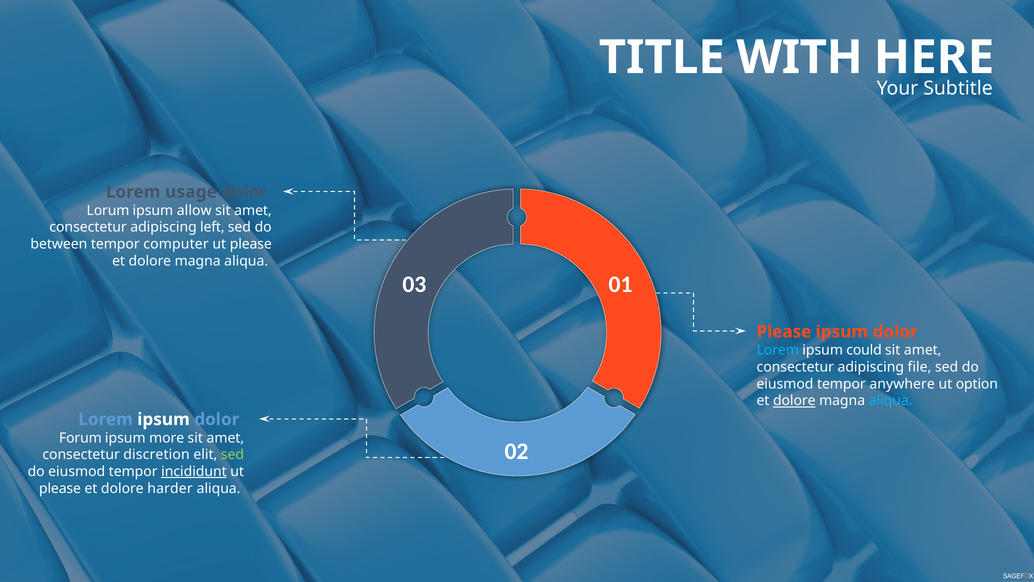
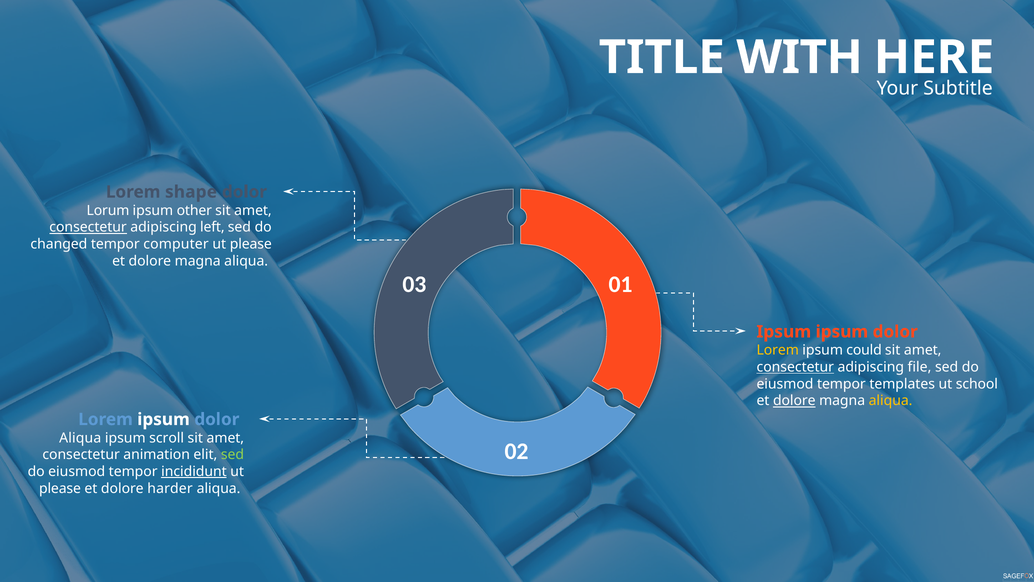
usage: usage -> shape
allow: allow -> other
consectetur at (88, 227) underline: none -> present
between: between -> changed
Please at (784, 332): Please -> Ipsum
Lorem at (778, 350) colour: light blue -> yellow
consectetur at (795, 367) underline: none -> present
anywhere: anywhere -> templates
option: option -> school
aliqua at (891, 401) colour: light blue -> yellow
Forum at (80, 438): Forum -> Aliqua
more: more -> scroll
discretion: discretion -> animation
